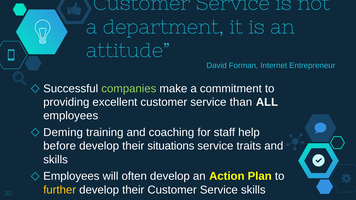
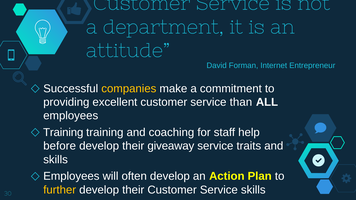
companies colour: light green -> yellow
Deming at (63, 133): Deming -> Training
situations: situations -> giveaway
